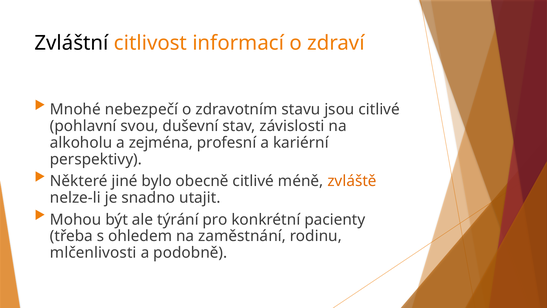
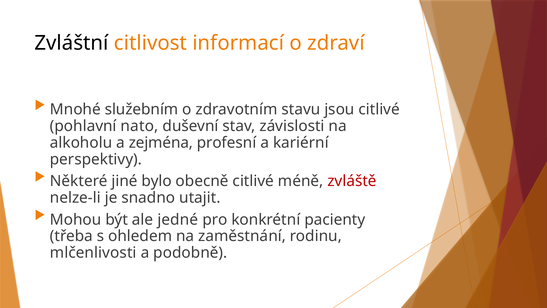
nebezpečí: nebezpečí -> služebním
svou: svou -> nato
zvláště colour: orange -> red
týrání: týrání -> jedné
